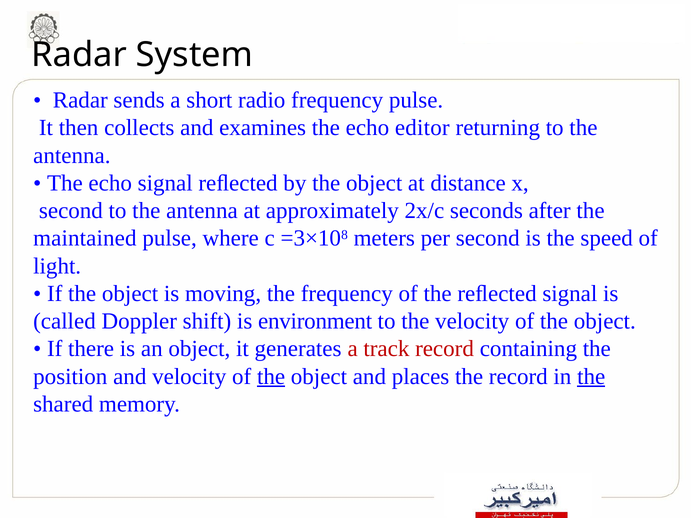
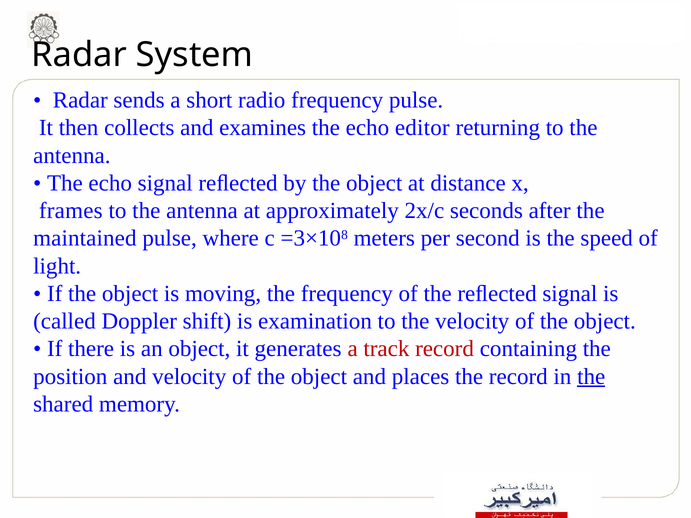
second at (71, 211): second -> frames
environment: environment -> examination
the at (271, 377) underline: present -> none
